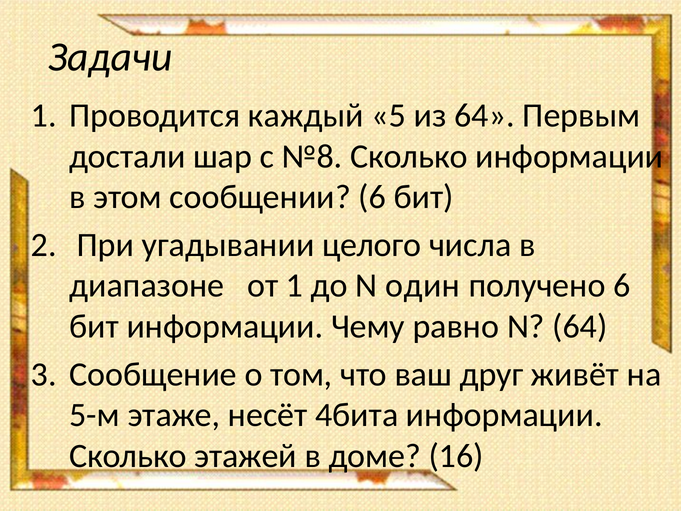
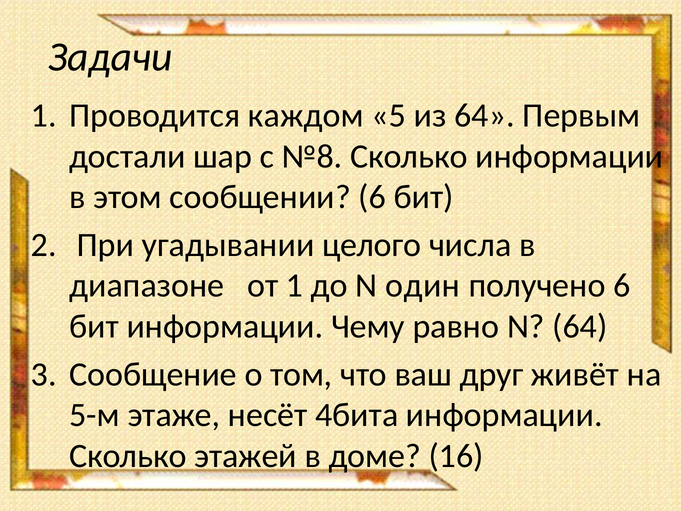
каждый: каждый -> каждом
